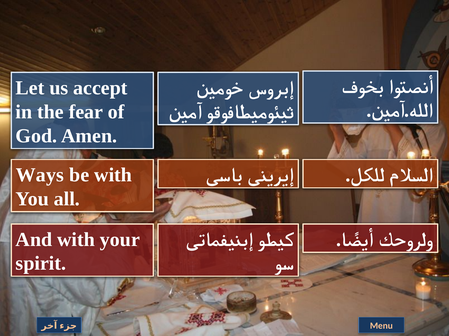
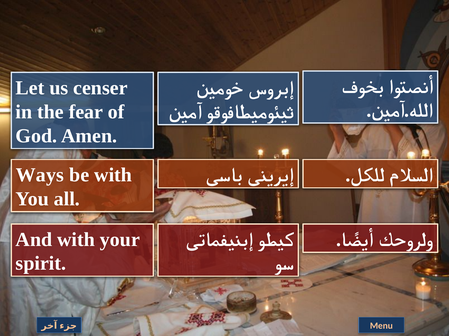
accept: accept -> censer
